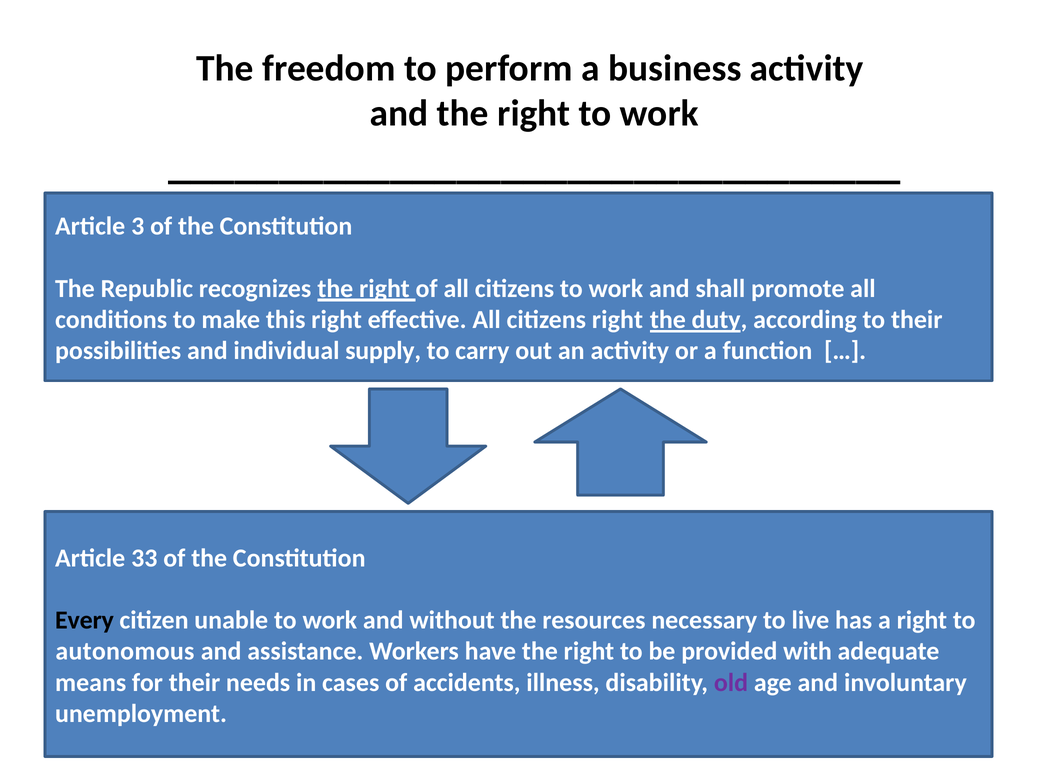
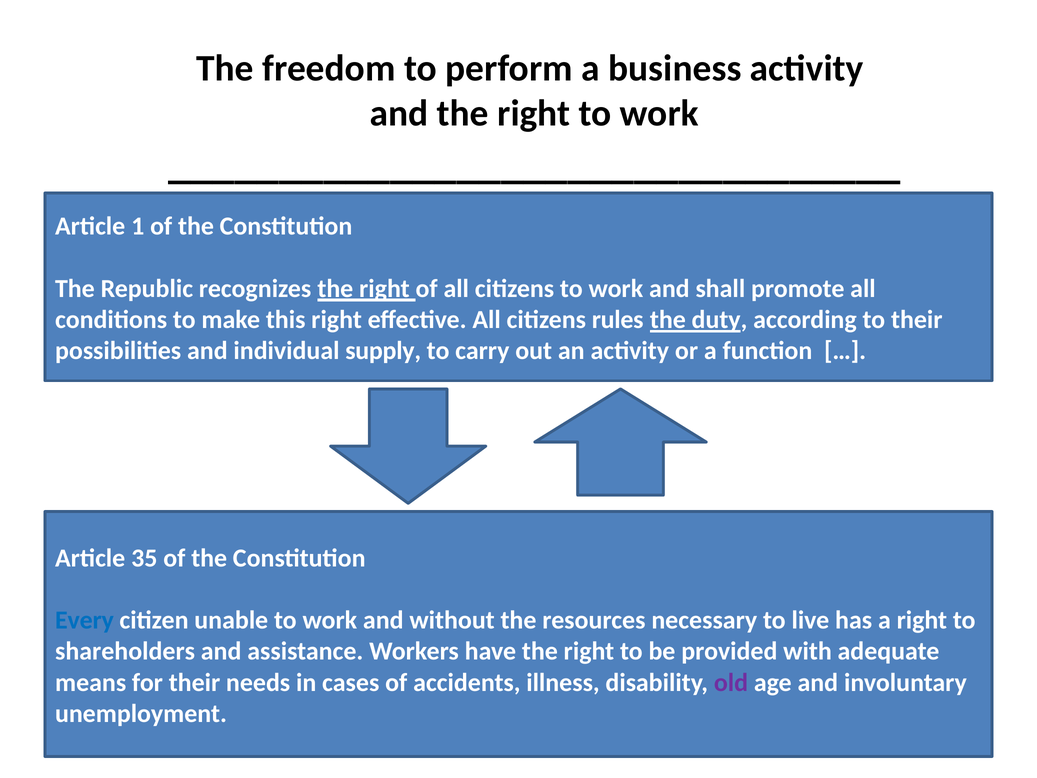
3: 3 -> 1
citizens right: right -> rules
33: 33 -> 35
Every colour: black -> blue
autonomous: autonomous -> shareholders
